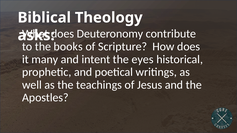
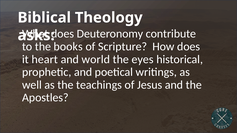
many: many -> heart
intent: intent -> world
